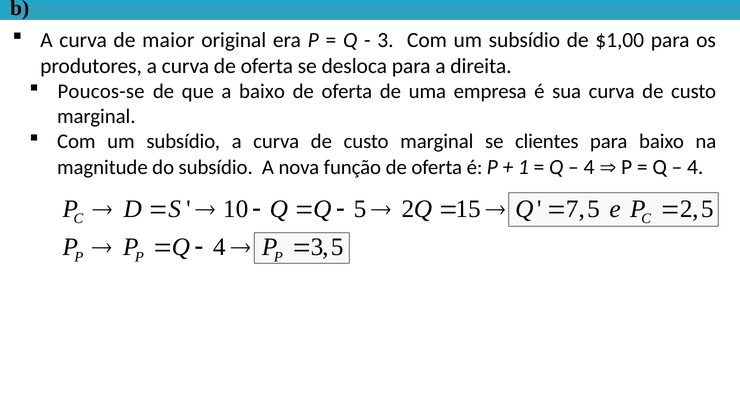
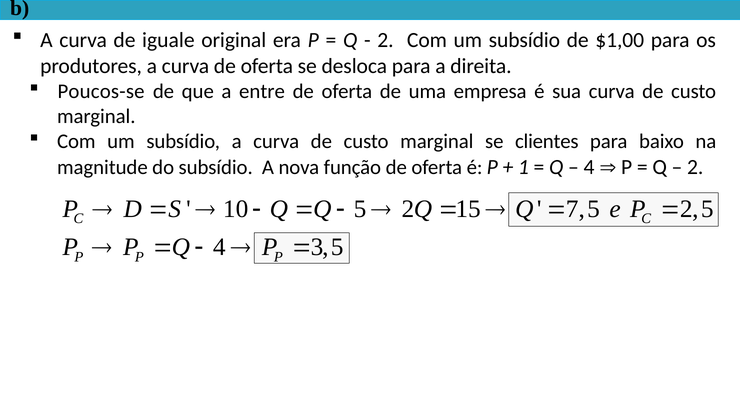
maior: maior -> iguale
3 at (385, 40): 3 -> 2
a baixo: baixo -> entre
4 at (695, 167): 4 -> 2
